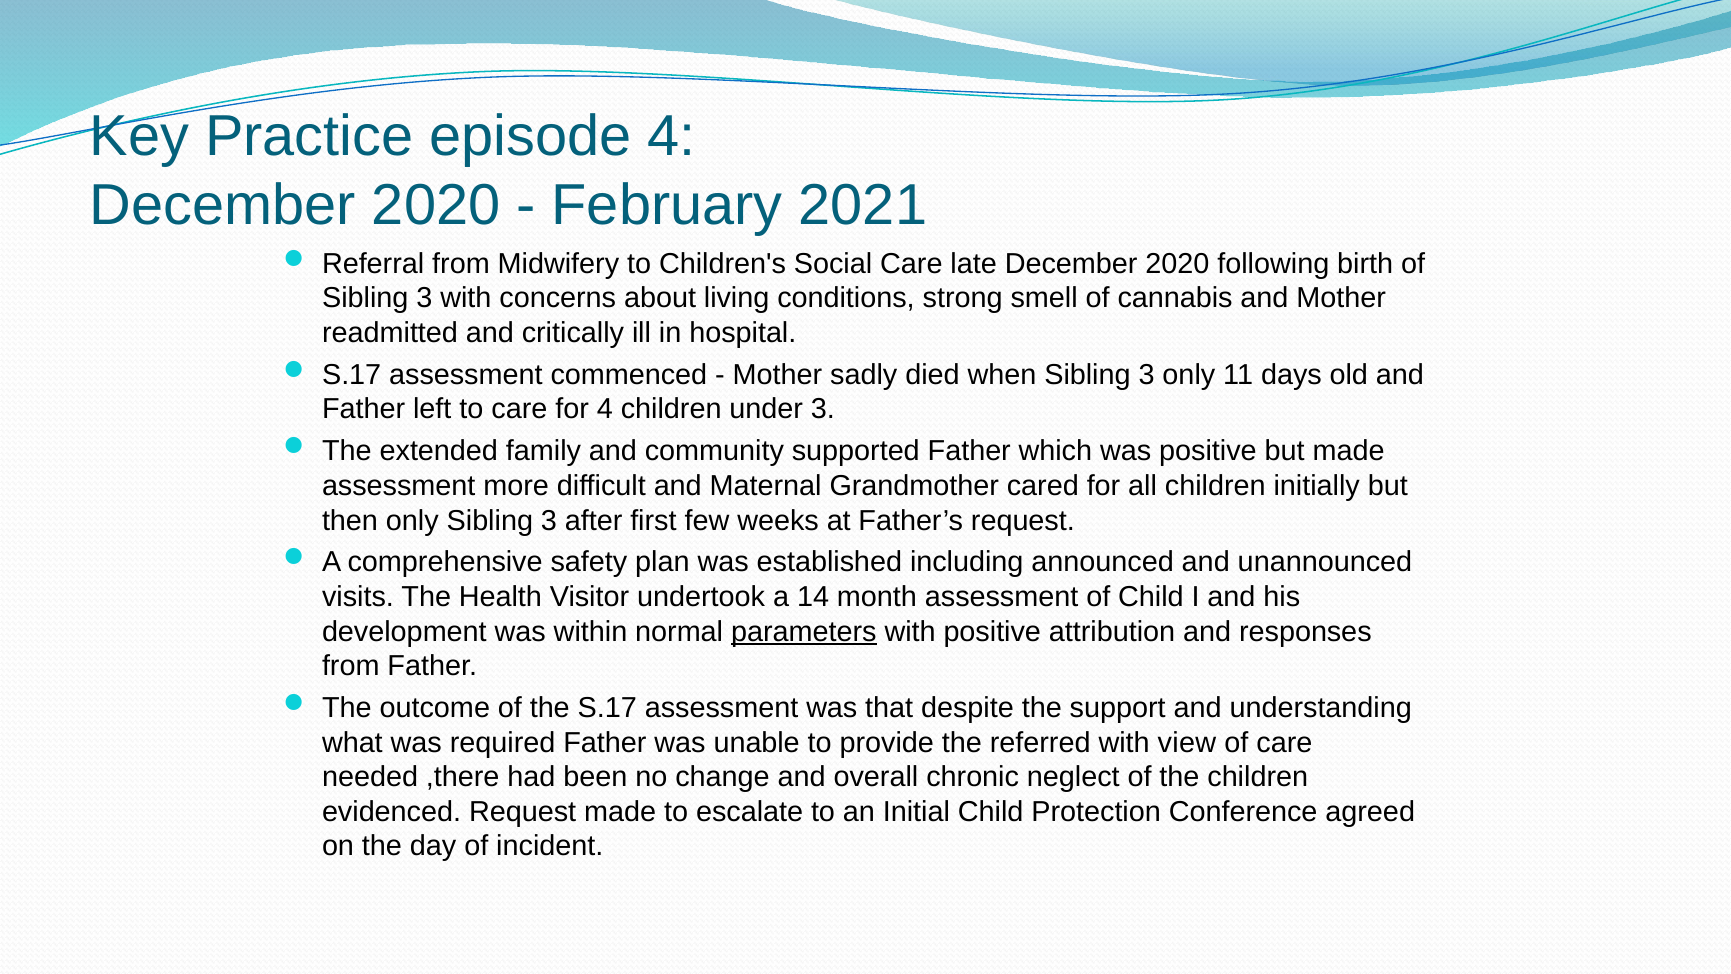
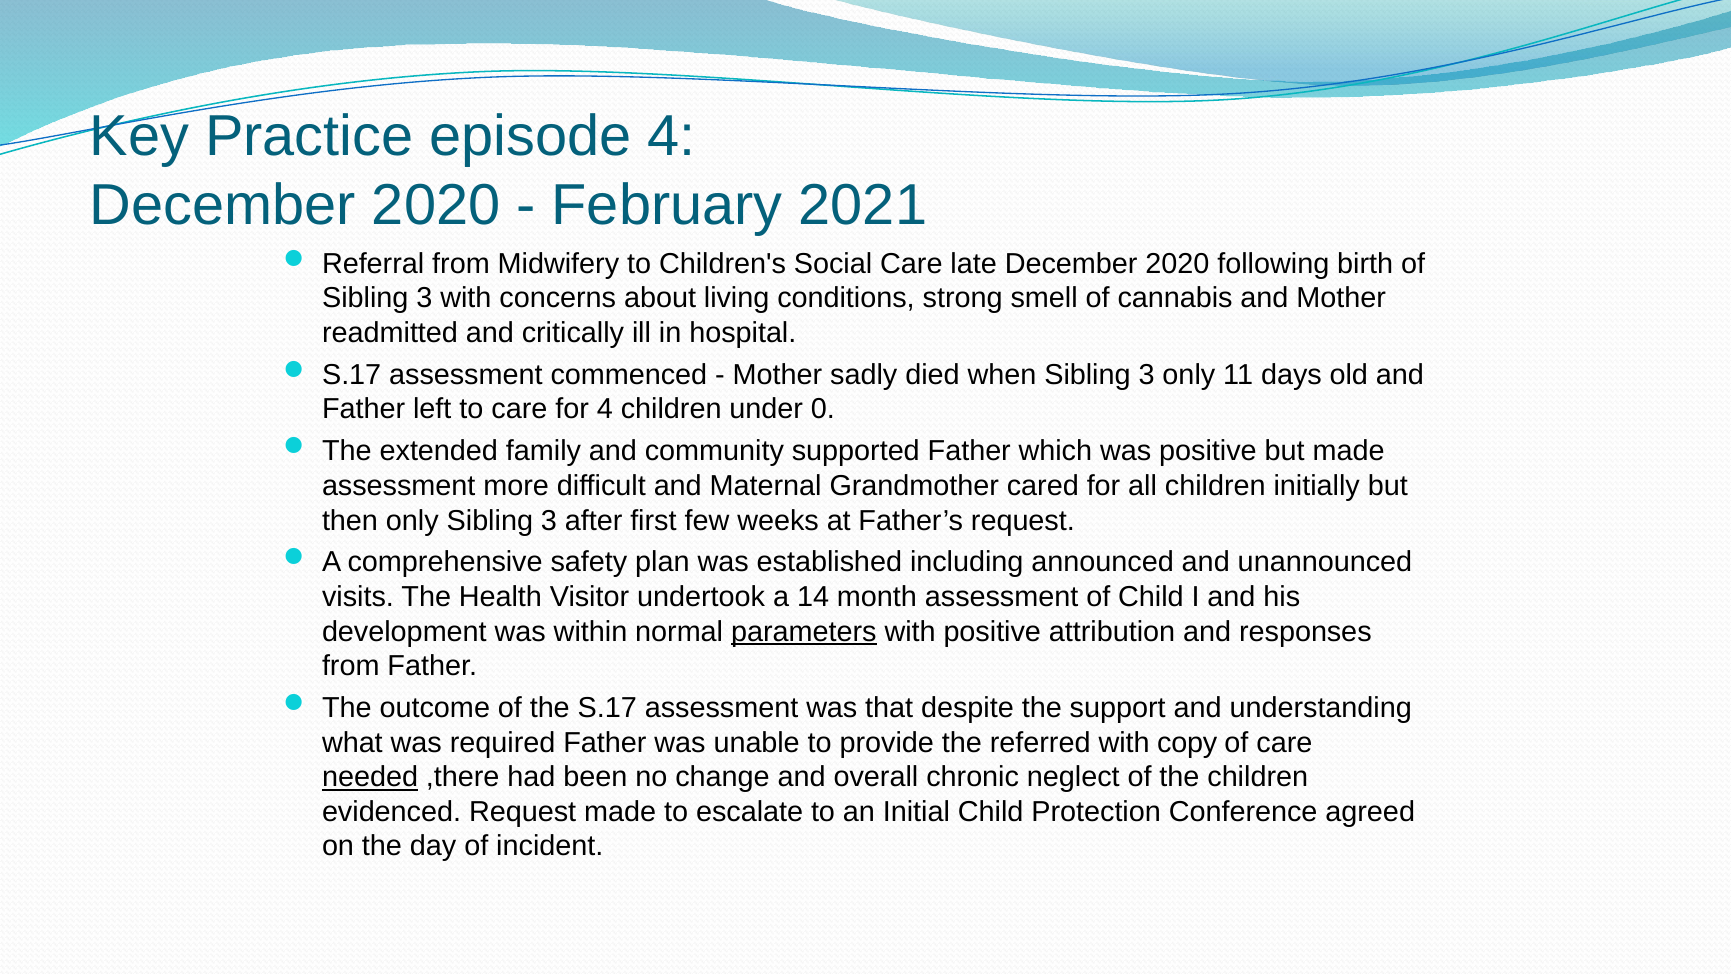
under 3: 3 -> 0
view: view -> copy
needed underline: none -> present
